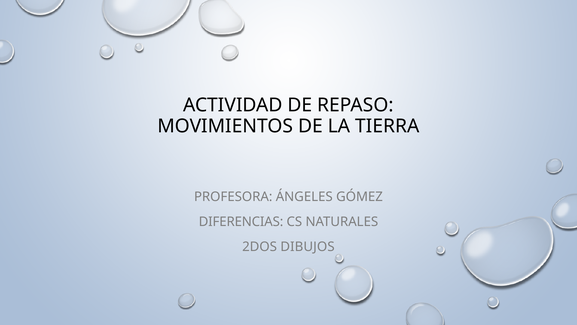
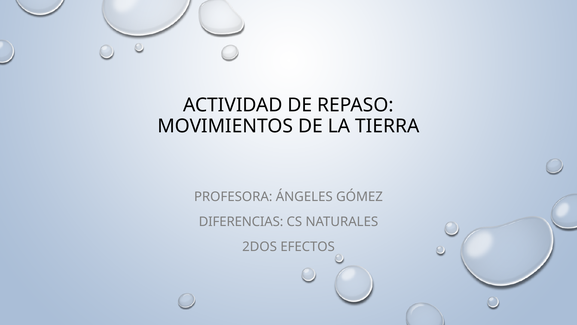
DIBUJOS: DIBUJOS -> EFECTOS
